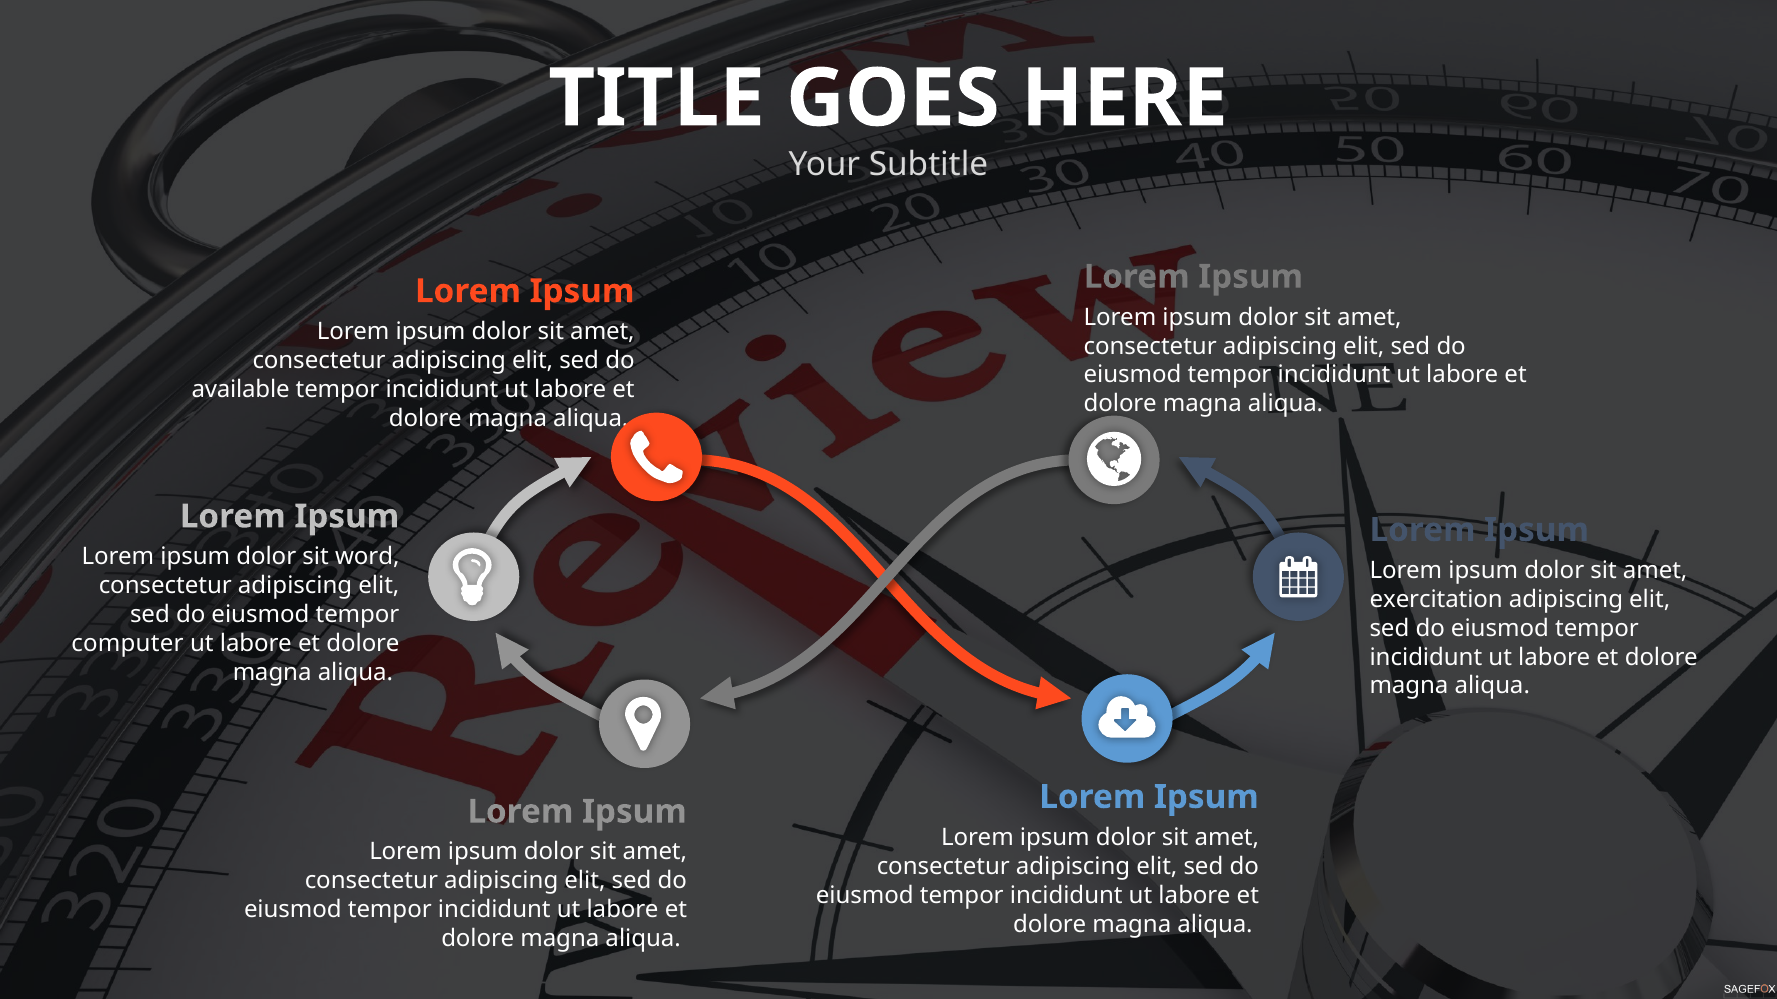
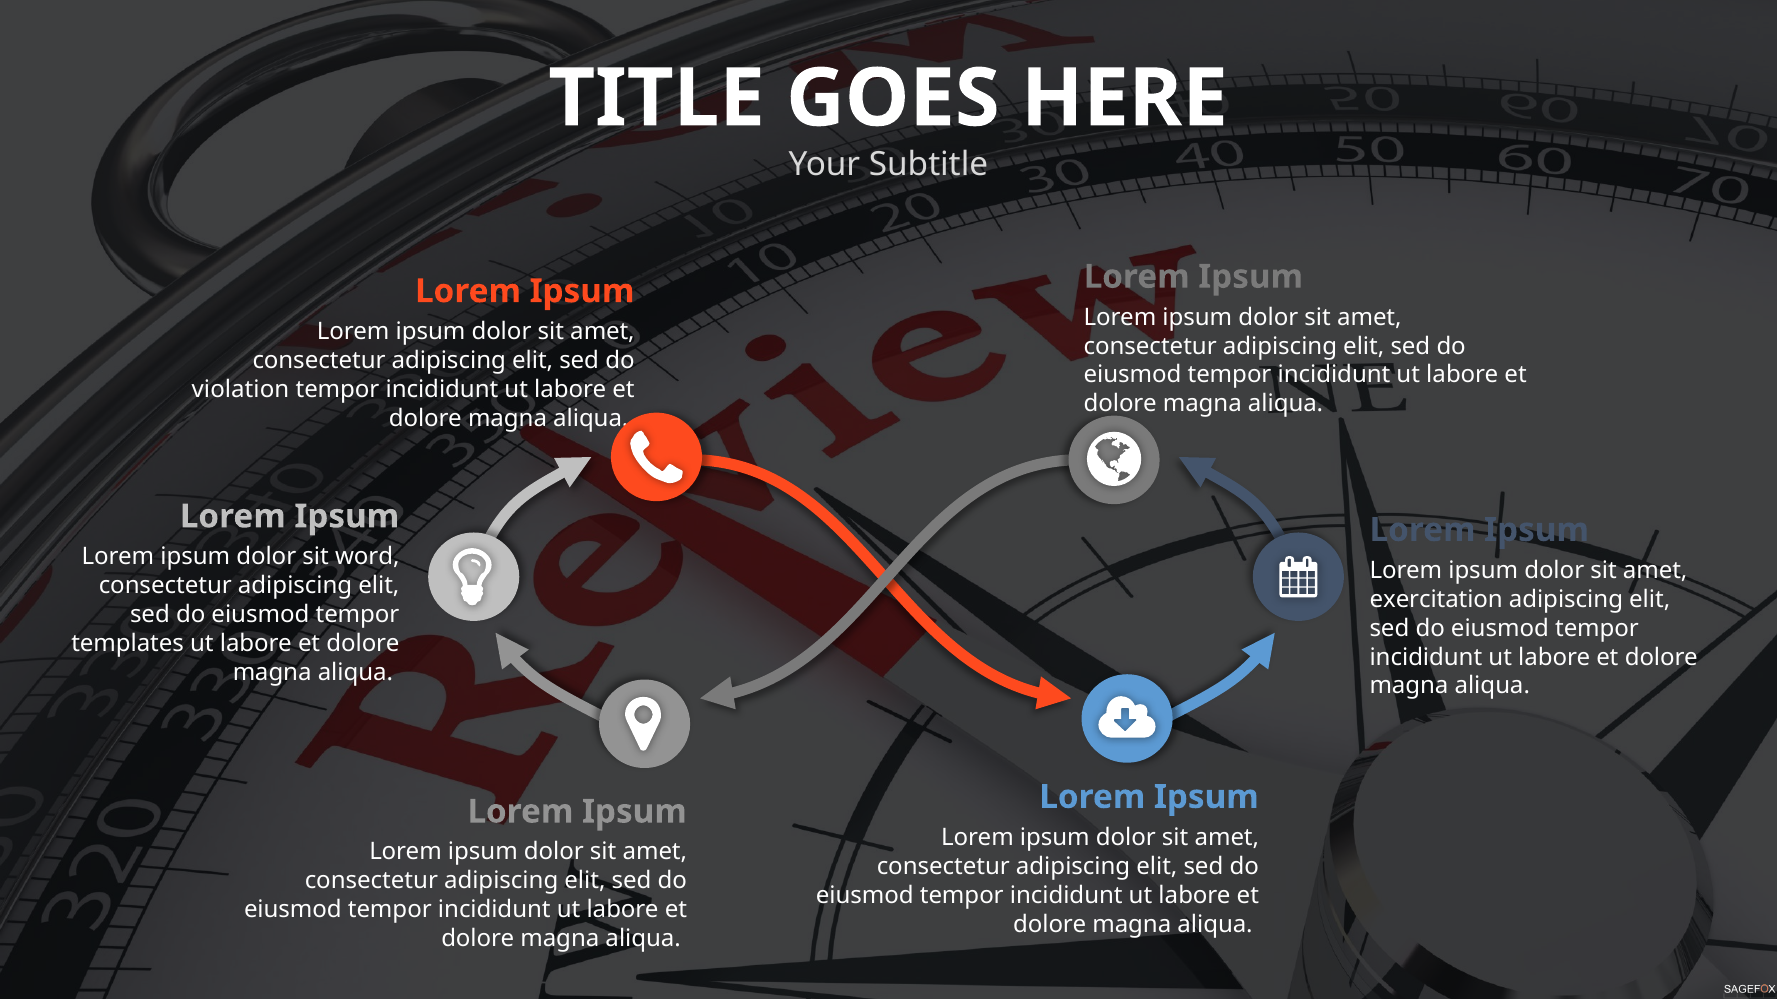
available: available -> violation
computer: computer -> templates
